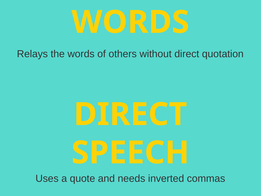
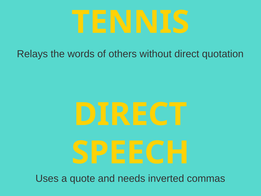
WORDS at (130, 22): WORDS -> TENNIS
